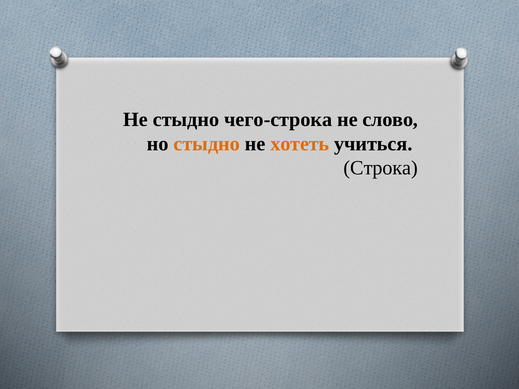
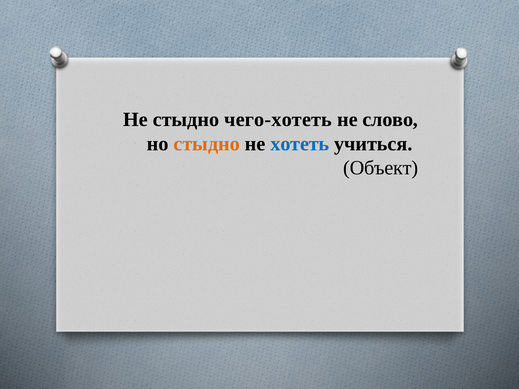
чего-строка: чего-строка -> чего-хотеть
хотеть colour: orange -> blue
Строка: Строка -> Объект
